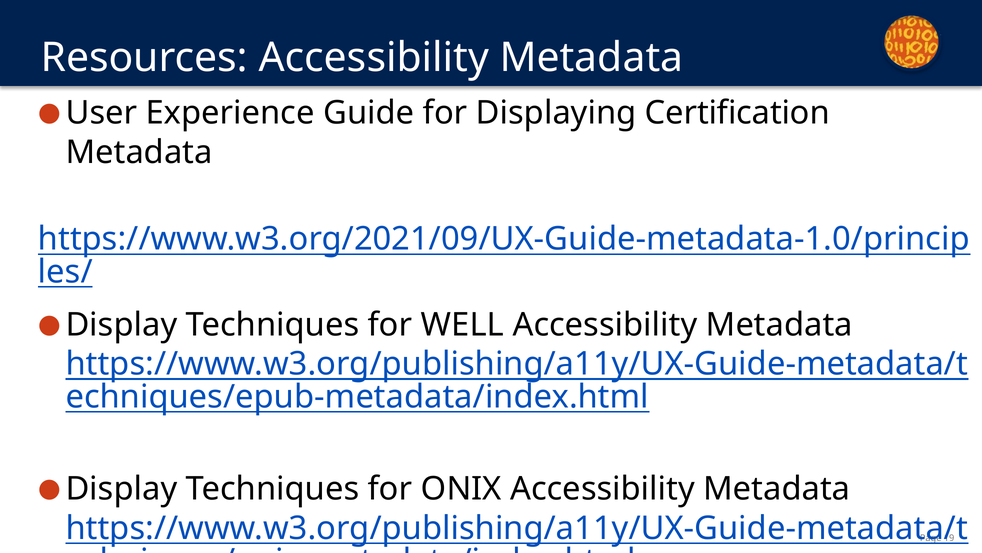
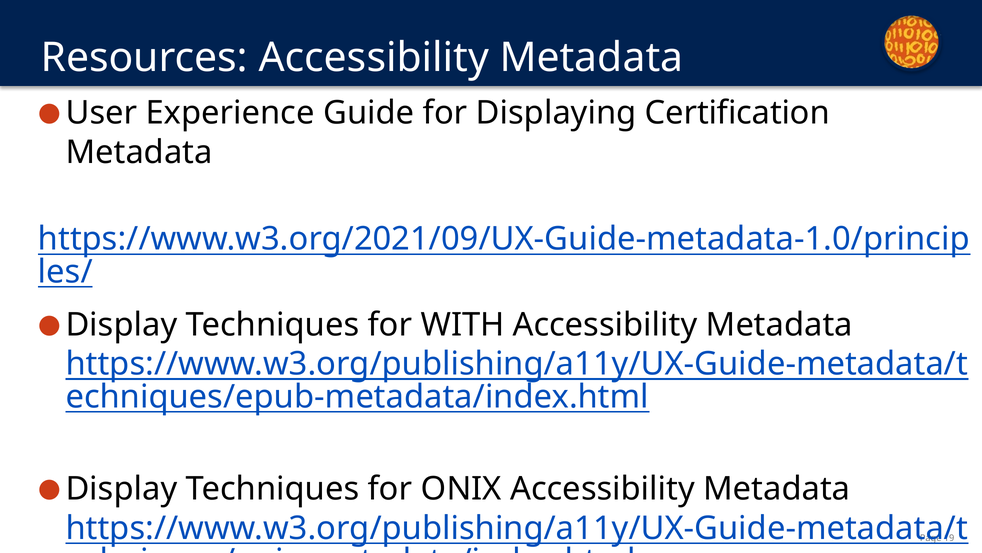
WELL: WELL -> WITH
